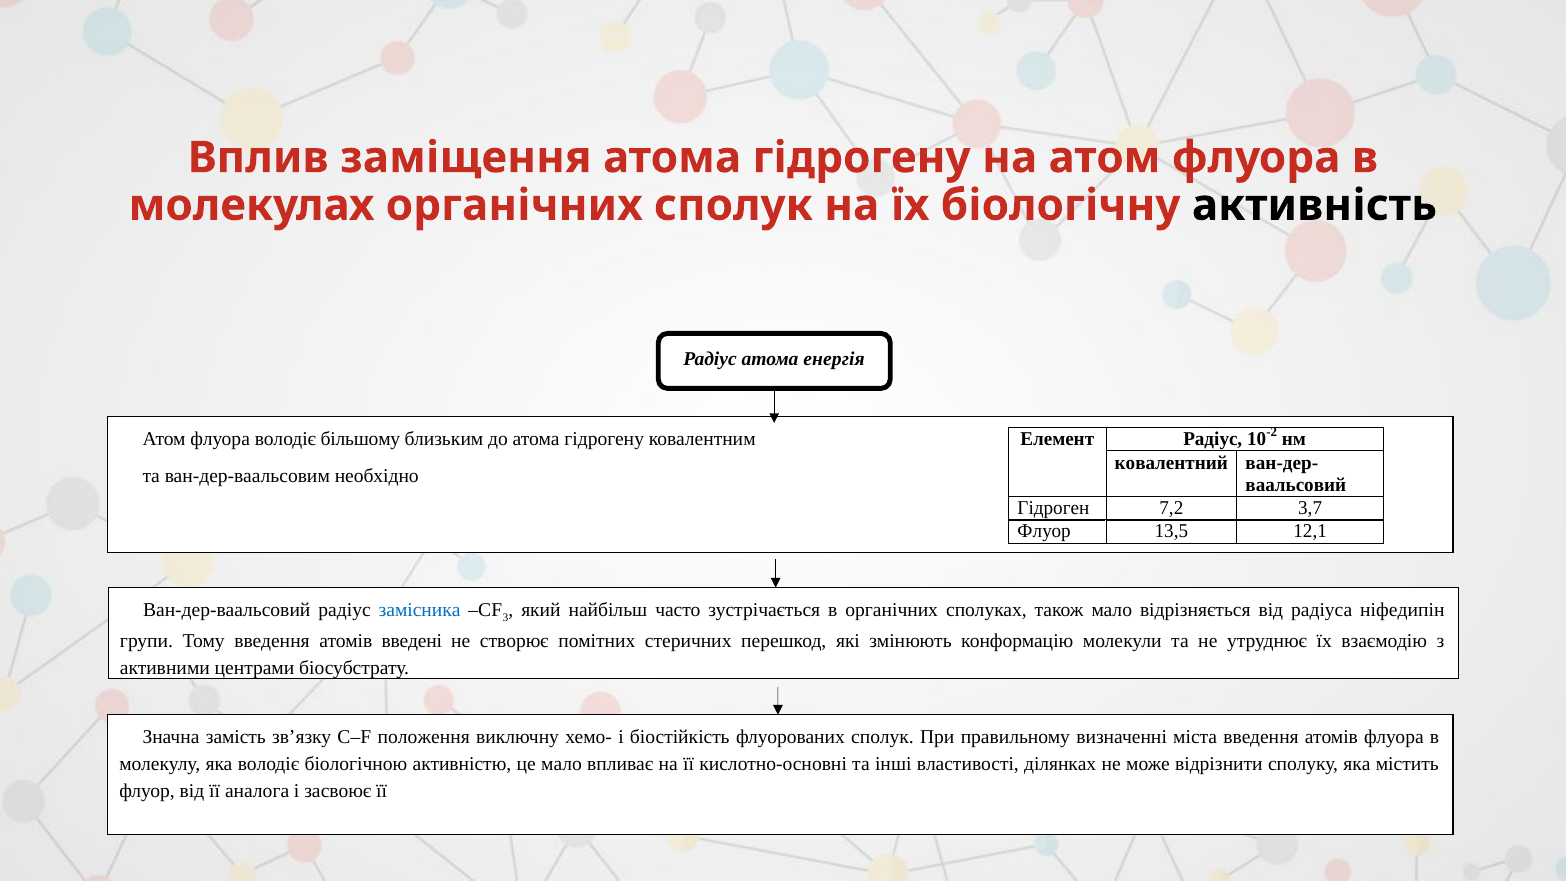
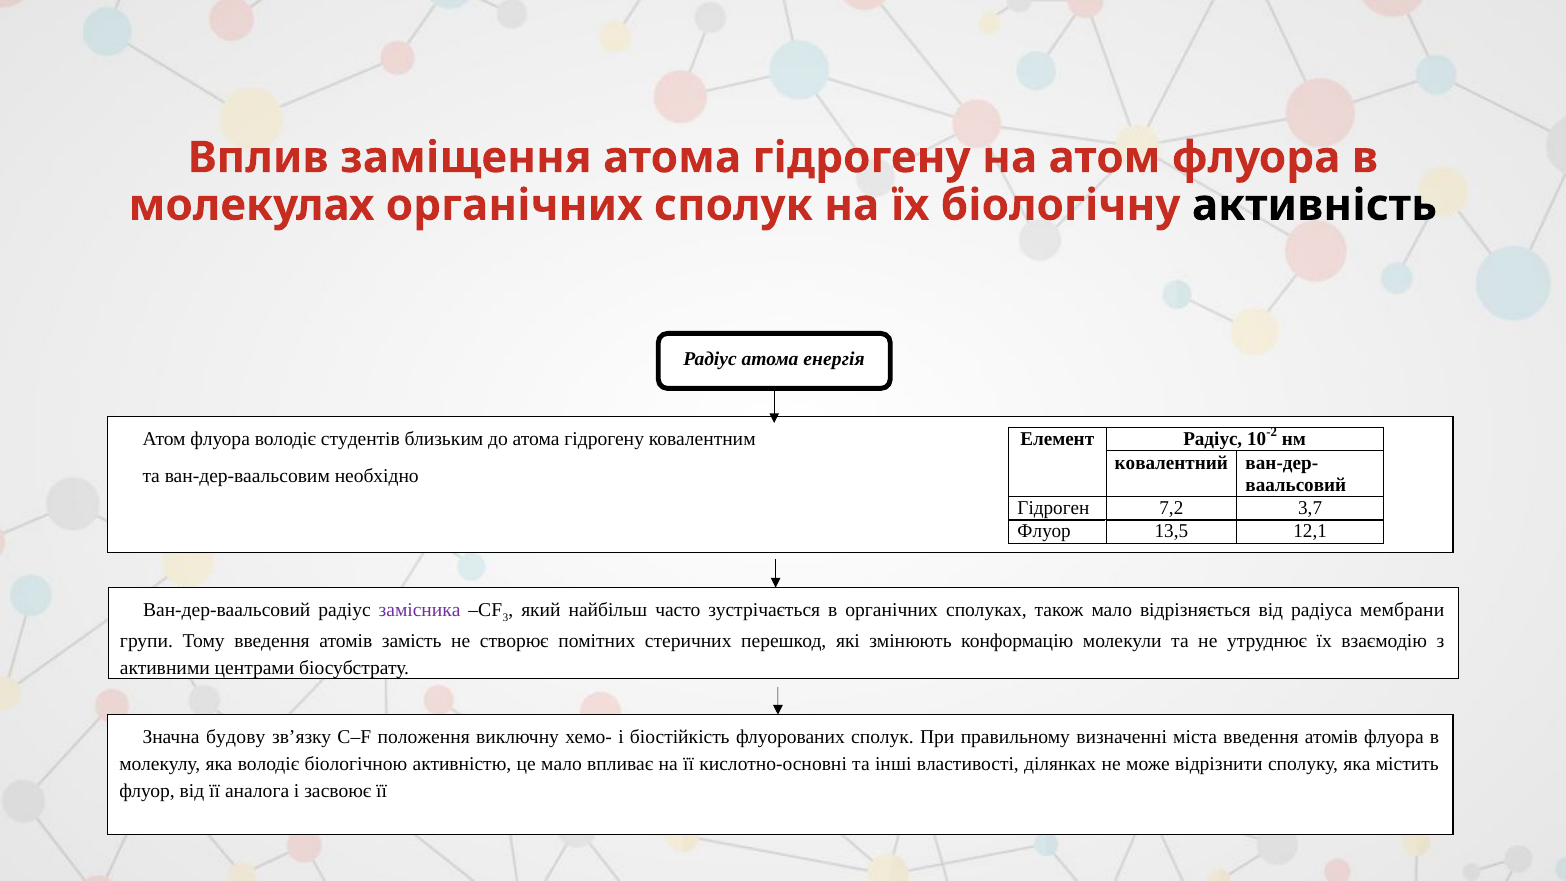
більшому: більшому -> студентів
замісника colour: blue -> purple
ніфедипін: ніфедипін -> мембрани
введені: введені -> замість
замість: замість -> будову
